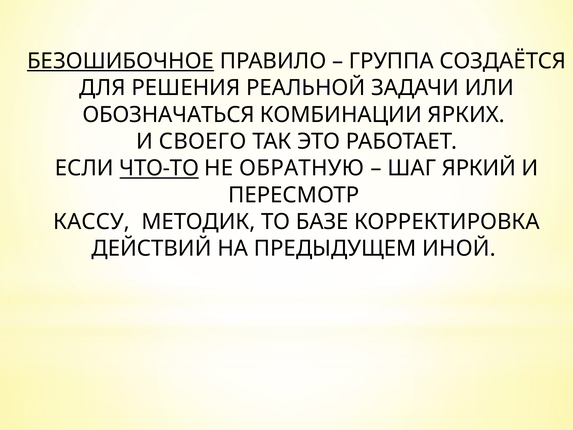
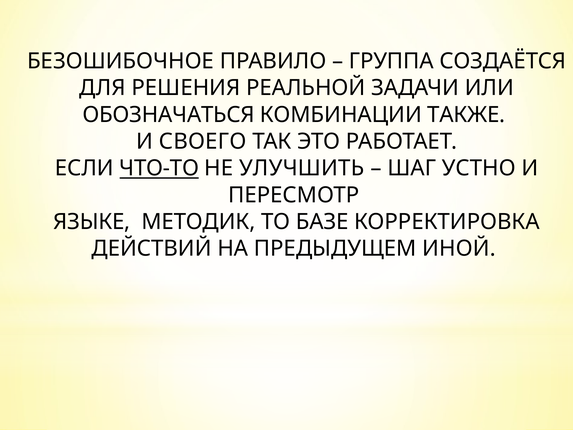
БЕЗОШИБОЧНОЕ underline: present -> none
ЯРКИХ: ЯРКИХ -> ТАКЖЕ
ОБРАТНУЮ: ОБРАТНУЮ -> УЛУЧШИТЬ
ЯРКИЙ: ЯРКИЙ -> УСТНО
КАССУ: КАССУ -> ЯЗЫКЕ
